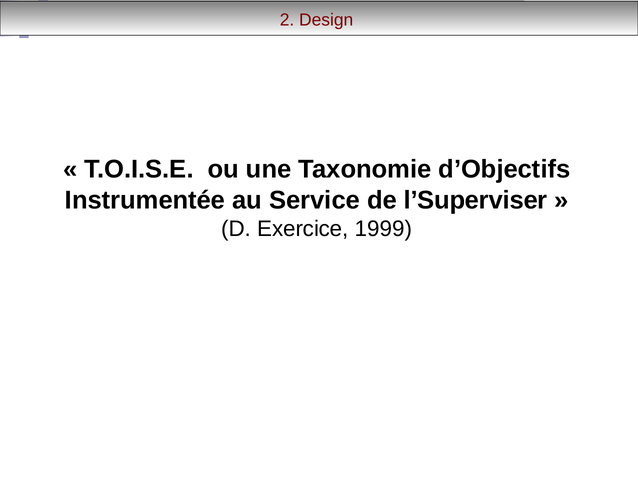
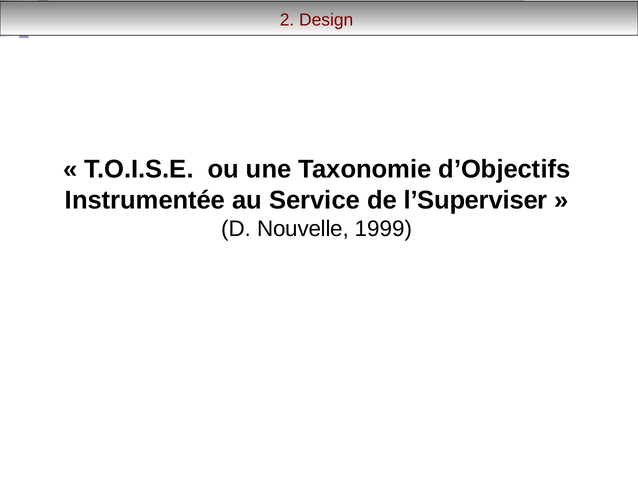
Exercice: Exercice -> Nouvelle
